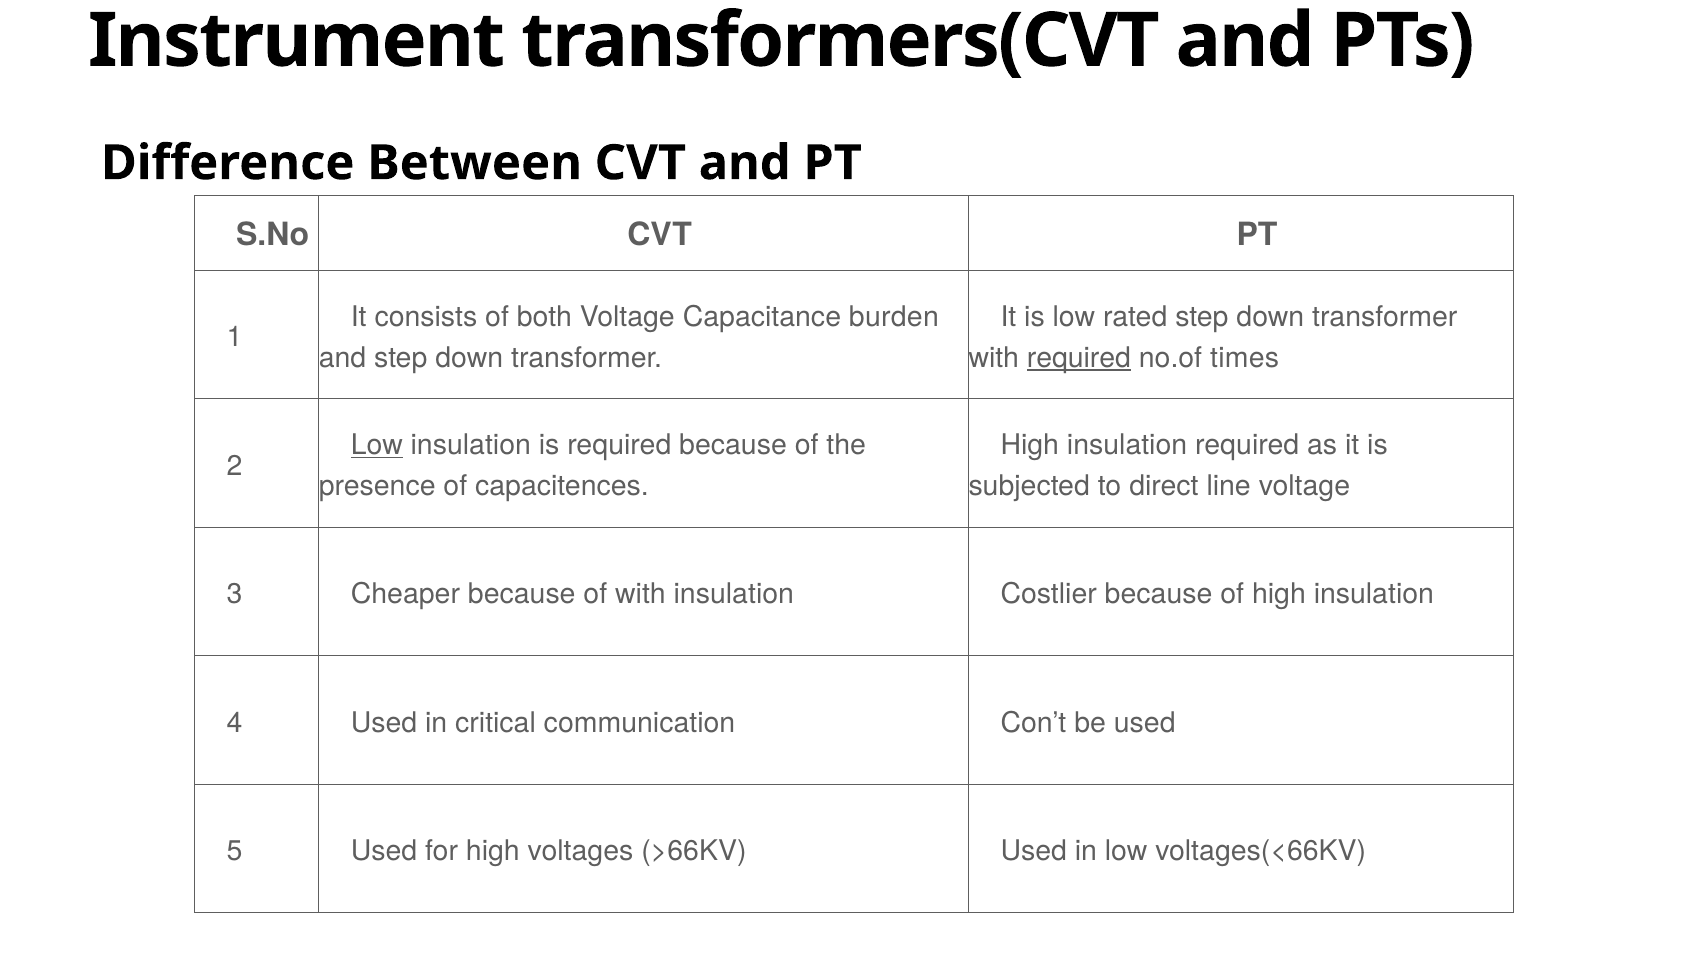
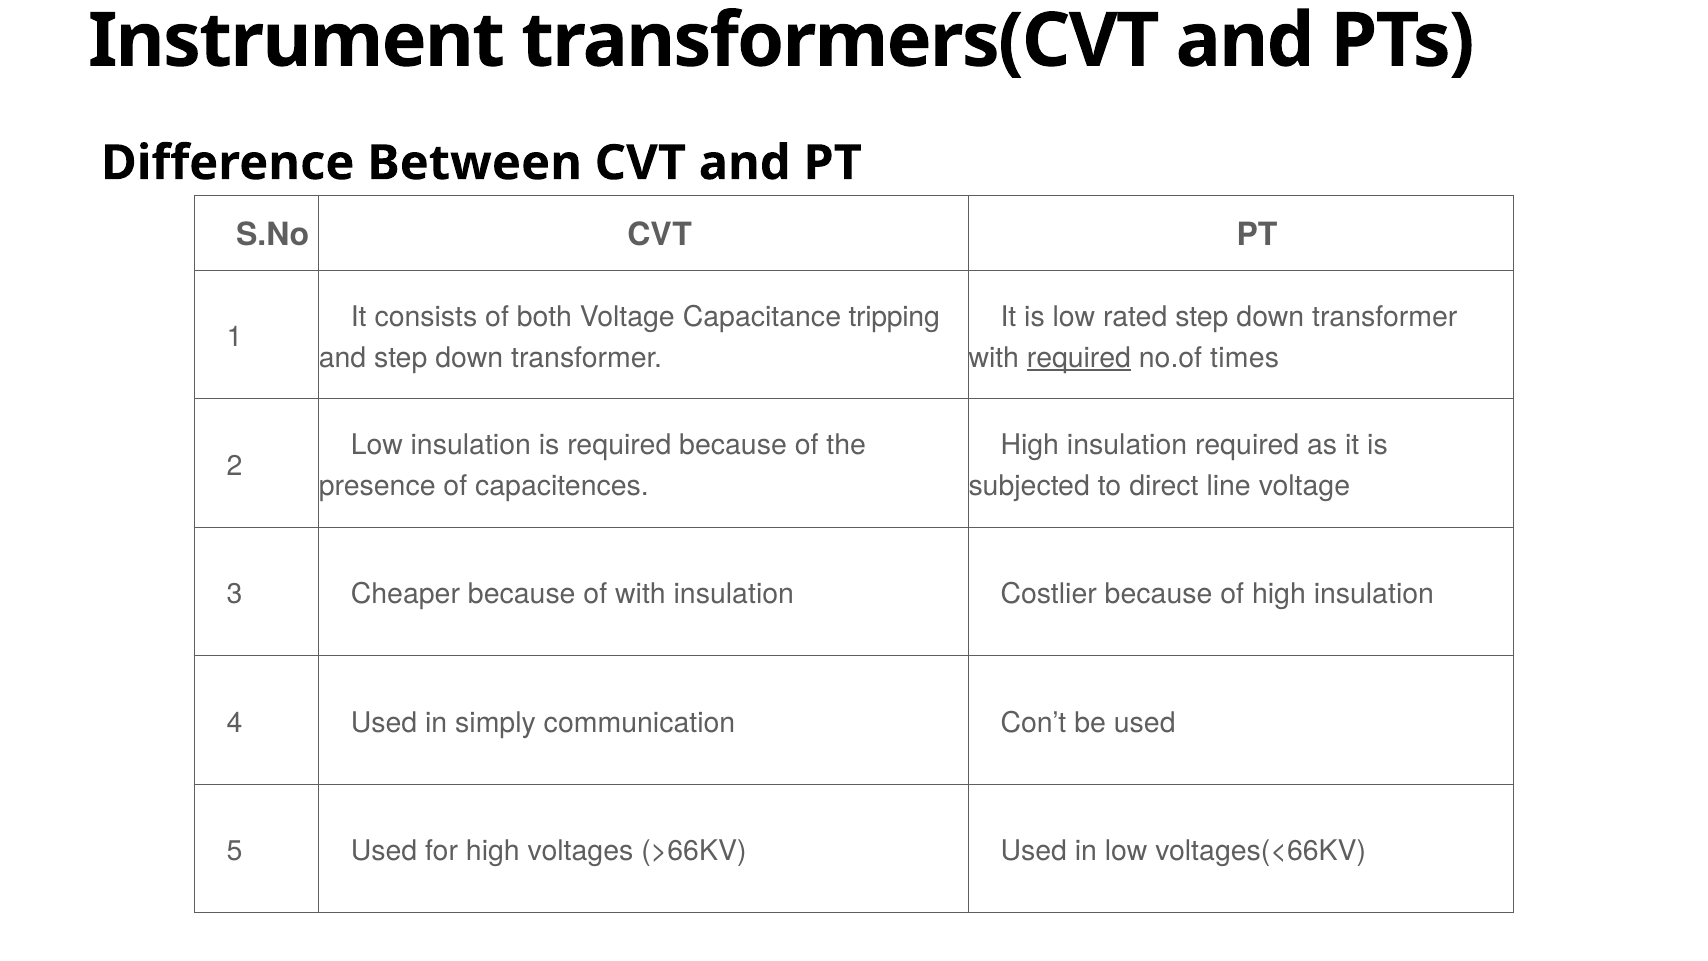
burden: burden -> tripping
Low at (377, 445) underline: present -> none
critical: critical -> simply
